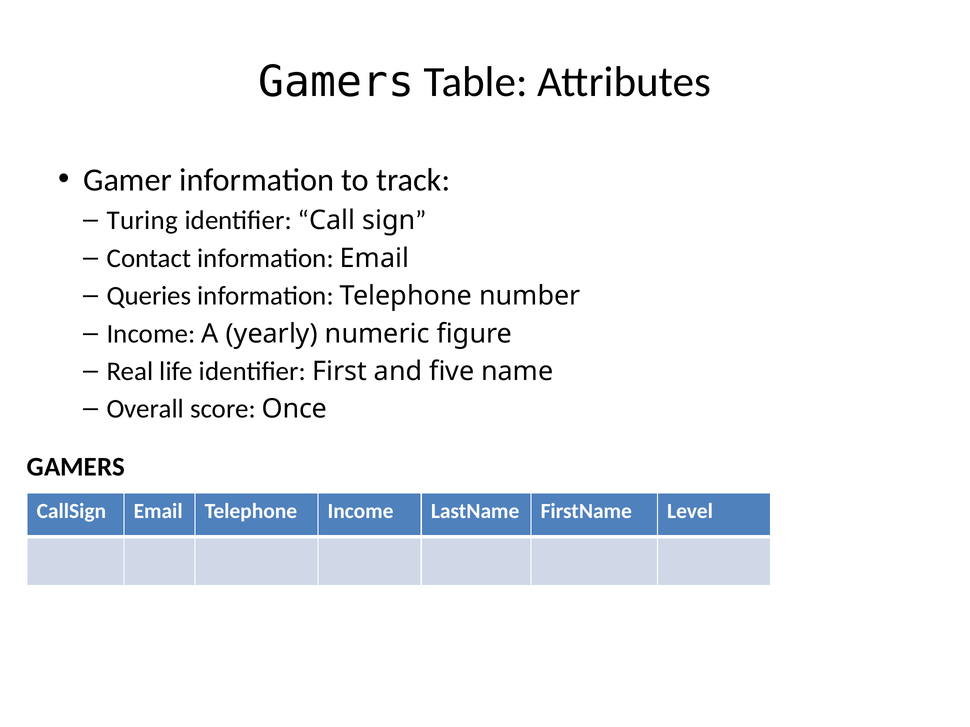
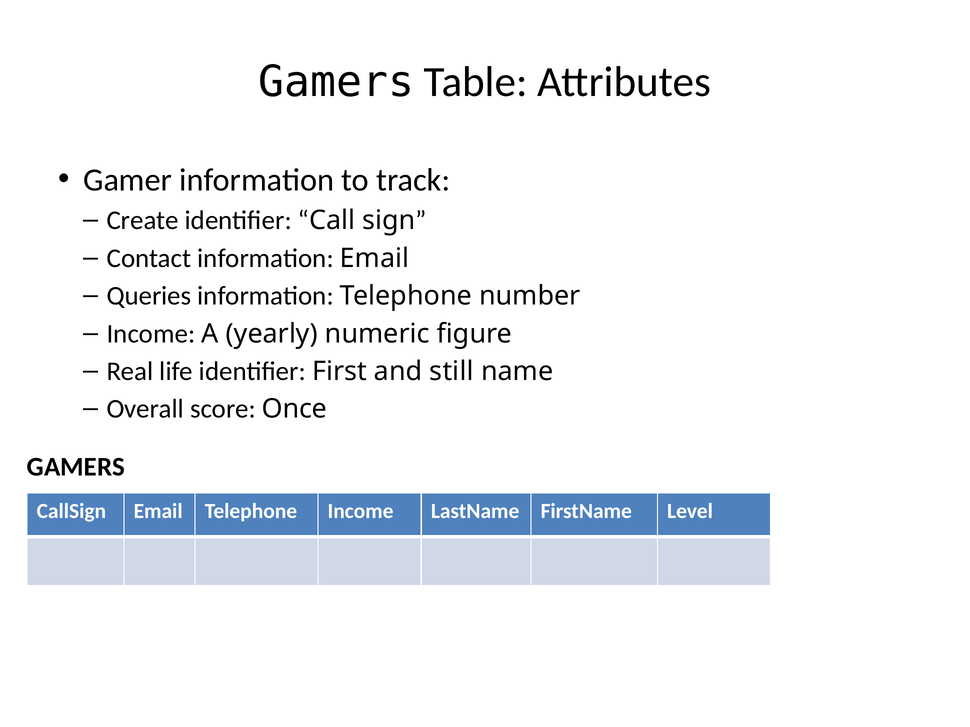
Turing: Turing -> Create
five: five -> still
